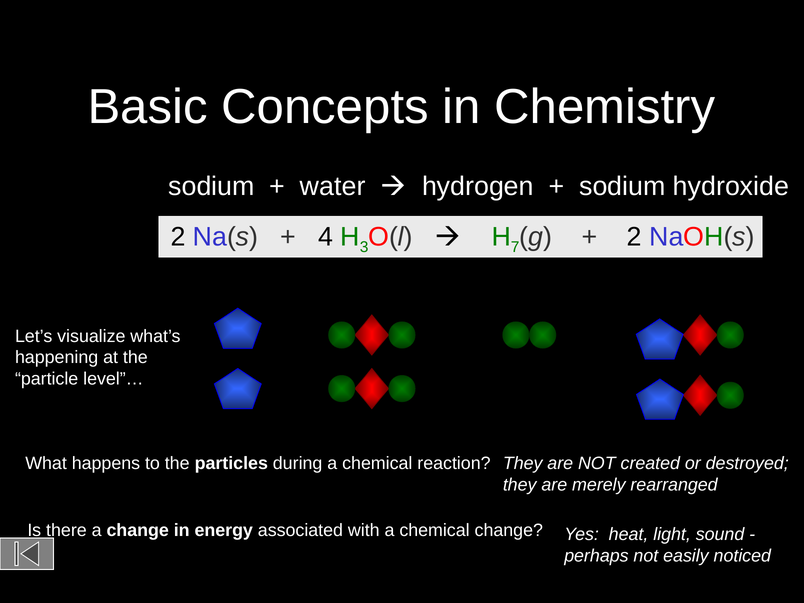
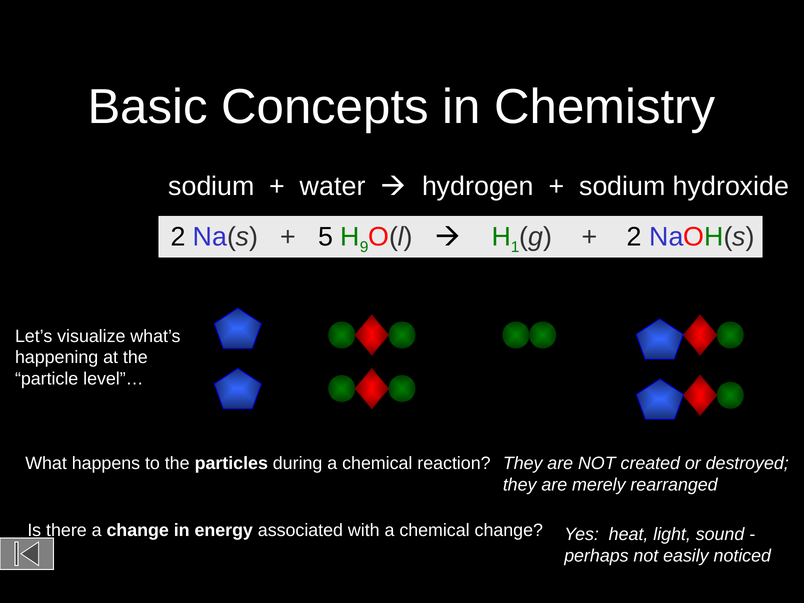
4: 4 -> 5
3: 3 -> 9
7: 7 -> 1
